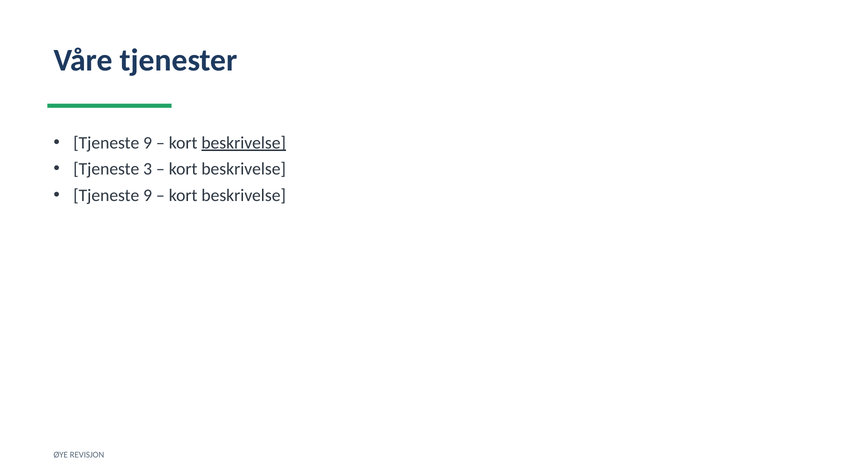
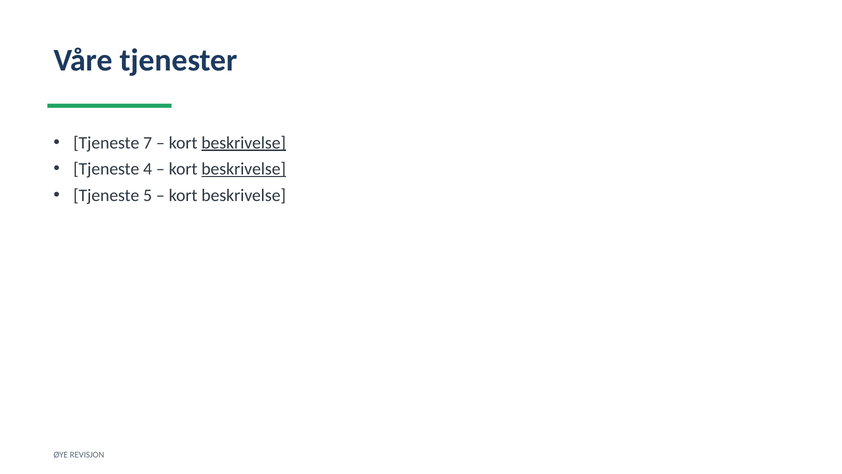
9 at (148, 143): 9 -> 7
3: 3 -> 4
beskrivelse at (244, 169) underline: none -> present
9 at (148, 195): 9 -> 5
